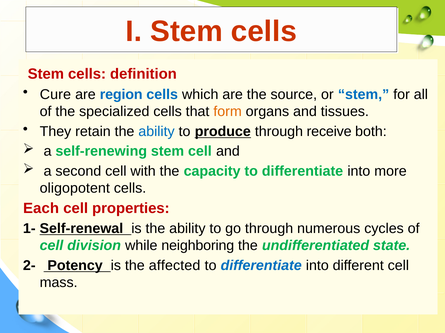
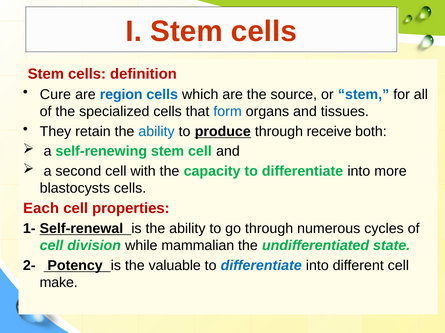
form colour: orange -> blue
oligopotent: oligopotent -> blastocysts
neighboring: neighboring -> mammalian
affected: affected -> valuable
mass: mass -> make
